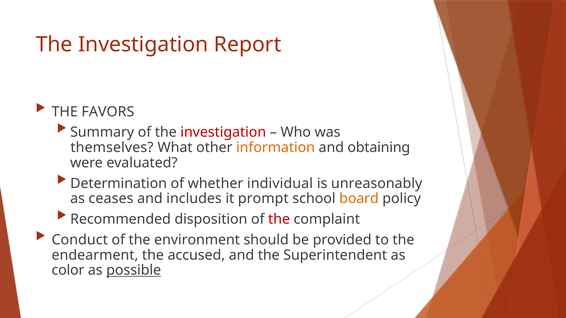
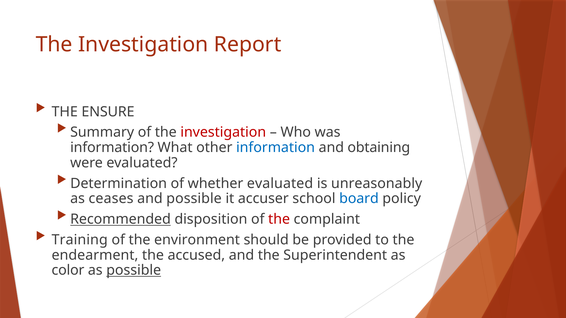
FAVORS: FAVORS -> ENSURE
themselves at (112, 148): themselves -> information
information at (276, 148) colour: orange -> blue
whether individual: individual -> evaluated
and includes: includes -> possible
prompt: prompt -> accuser
board colour: orange -> blue
Recommended underline: none -> present
Conduct: Conduct -> Training
